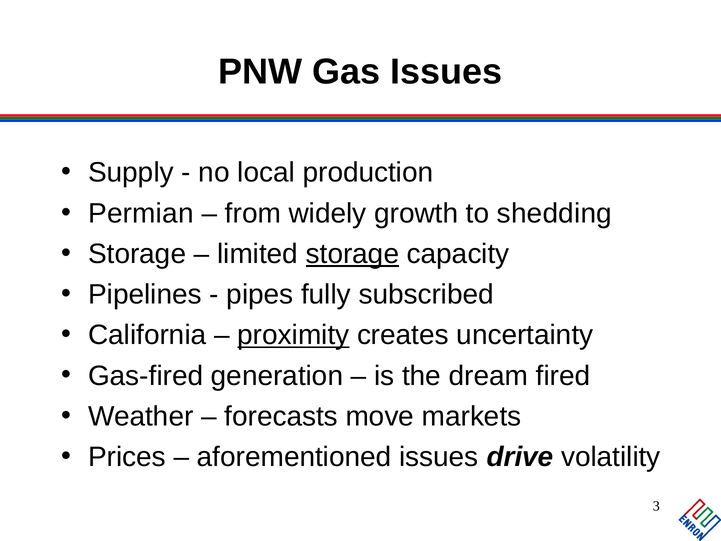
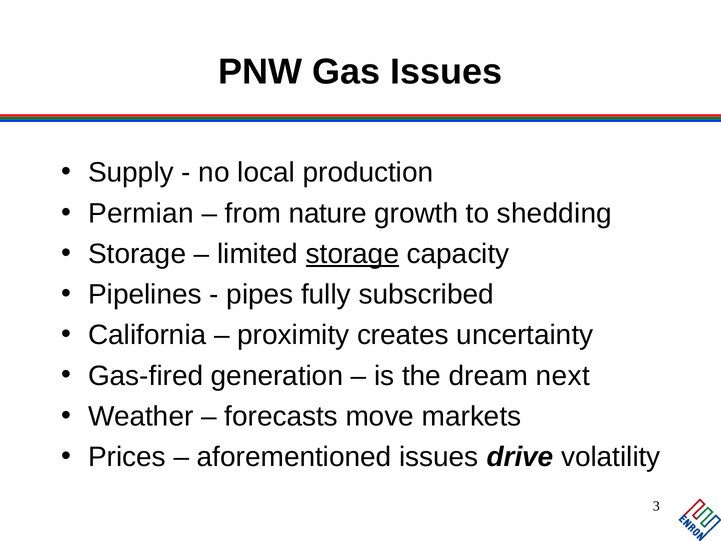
widely: widely -> nature
proximity underline: present -> none
fired: fired -> next
